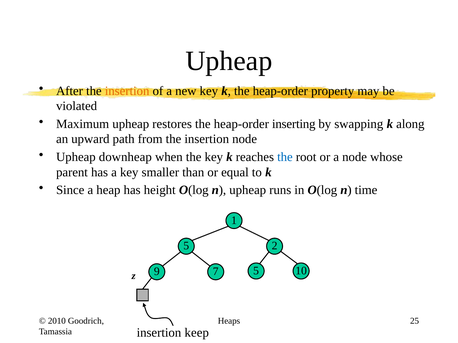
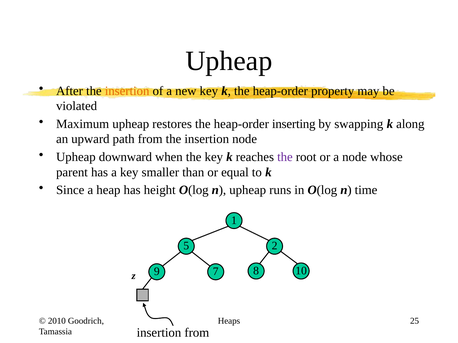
downheap: downheap -> downward
the at (285, 157) colour: blue -> purple
9 5: 5 -> 8
insertion keep: keep -> from
